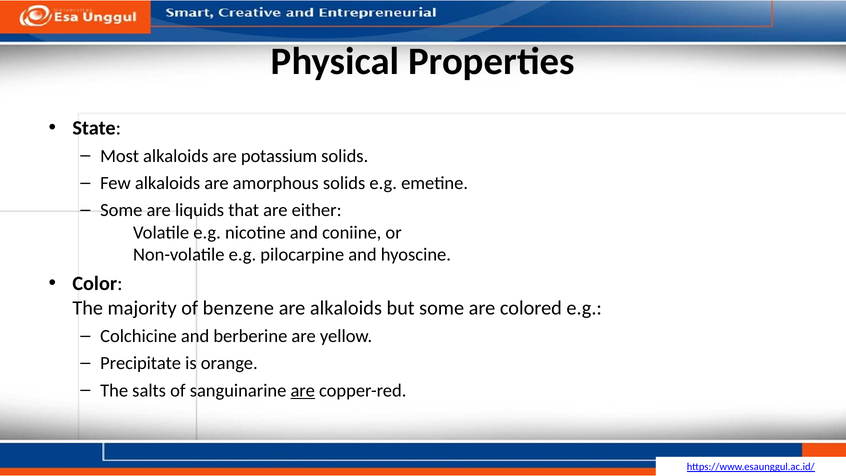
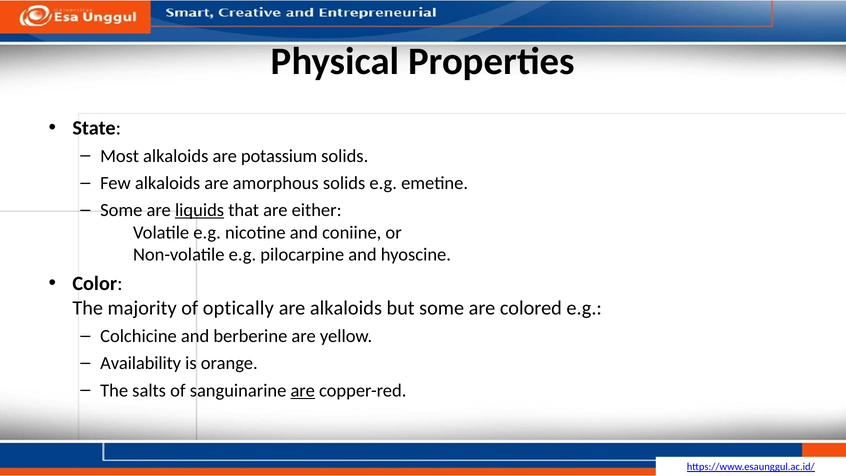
liquids underline: none -> present
benzene: benzene -> optically
Precipitate: Precipitate -> Availability
